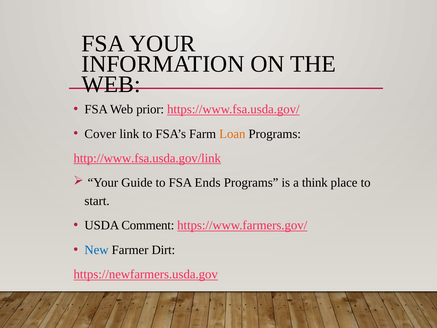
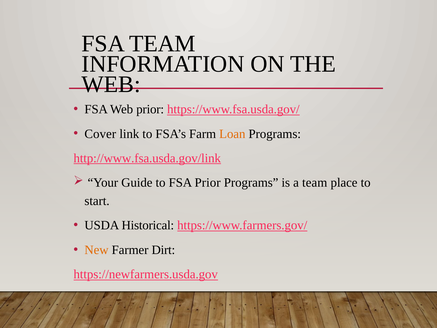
FSA YOUR: YOUR -> TEAM
FSA Ends: Ends -> Prior
a think: think -> team
Comment: Comment -> Historical
New colour: blue -> orange
